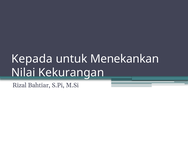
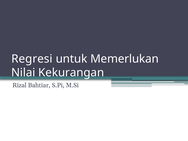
Kepada: Kepada -> Regresi
Menekankan: Menekankan -> Memerlukan
